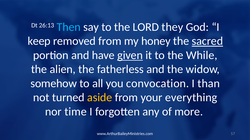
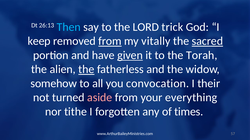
they: they -> trick
from at (110, 41) underline: none -> present
honey: honey -> vitally
While: While -> Torah
the at (86, 70) underline: none -> present
than: than -> their
aside colour: yellow -> pink
time: time -> tithe
more: more -> times
